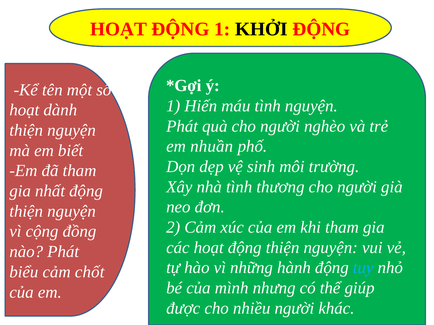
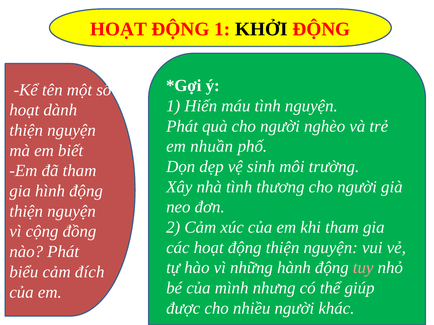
nhất: nhất -> hình
tuy colour: light blue -> pink
chốt: chốt -> đích
